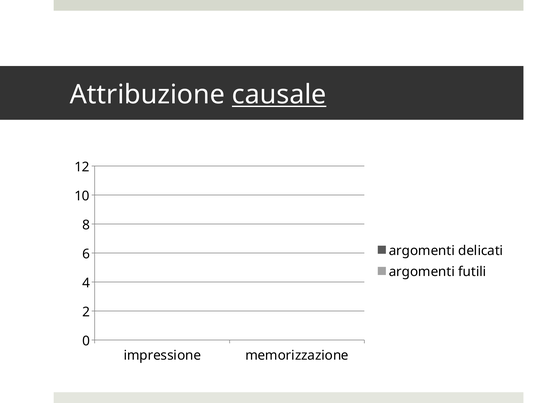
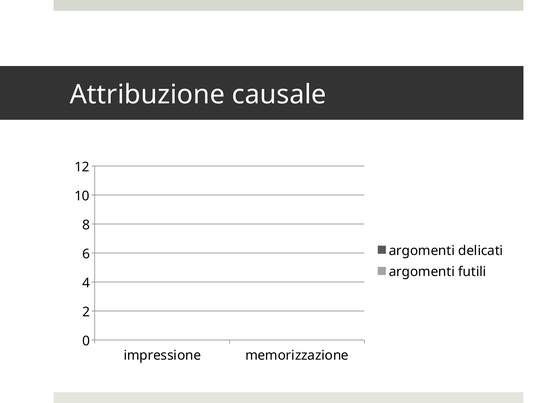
causale underline: present -> none
